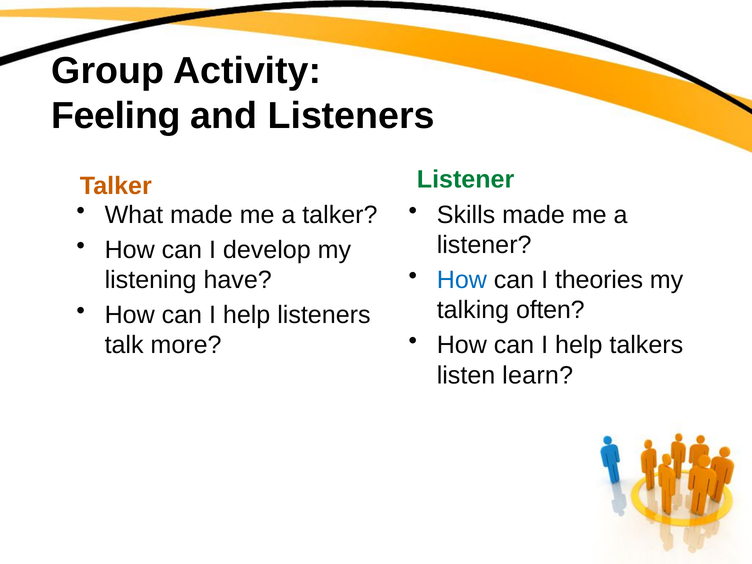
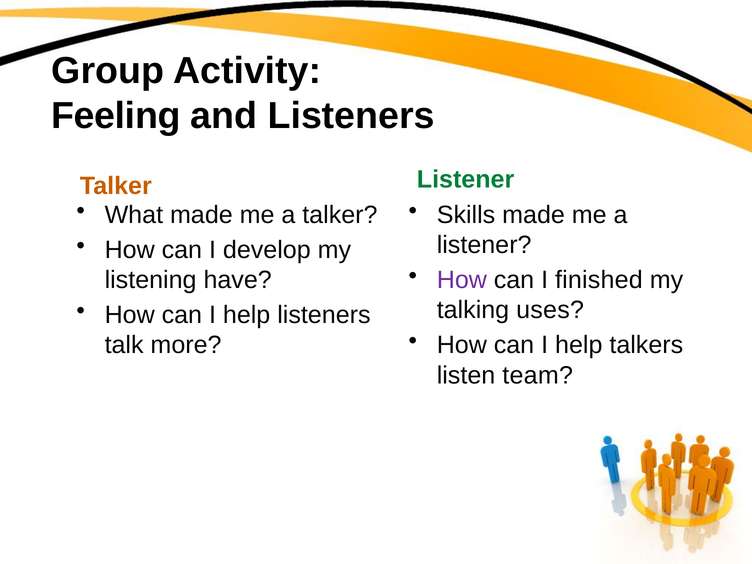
How at (462, 280) colour: blue -> purple
theories: theories -> finished
often: often -> uses
learn: learn -> team
